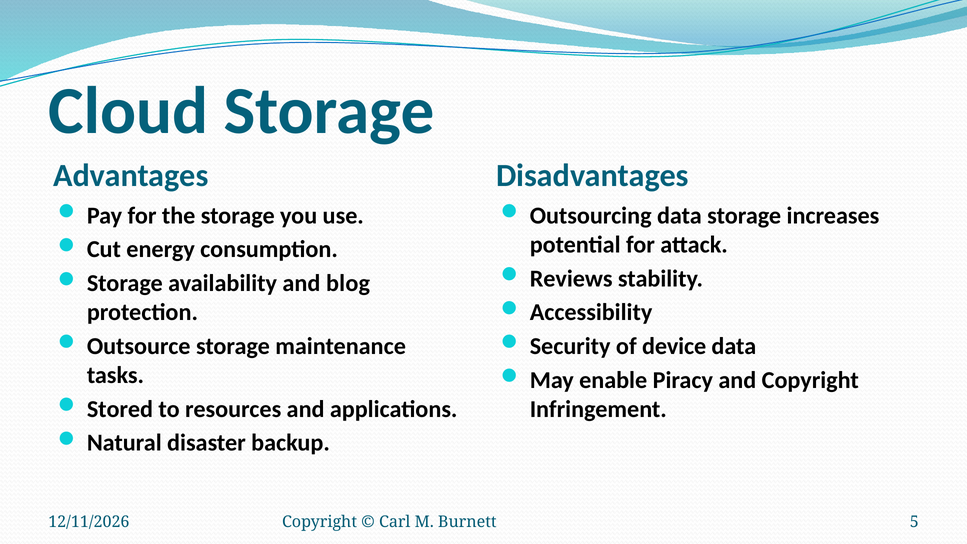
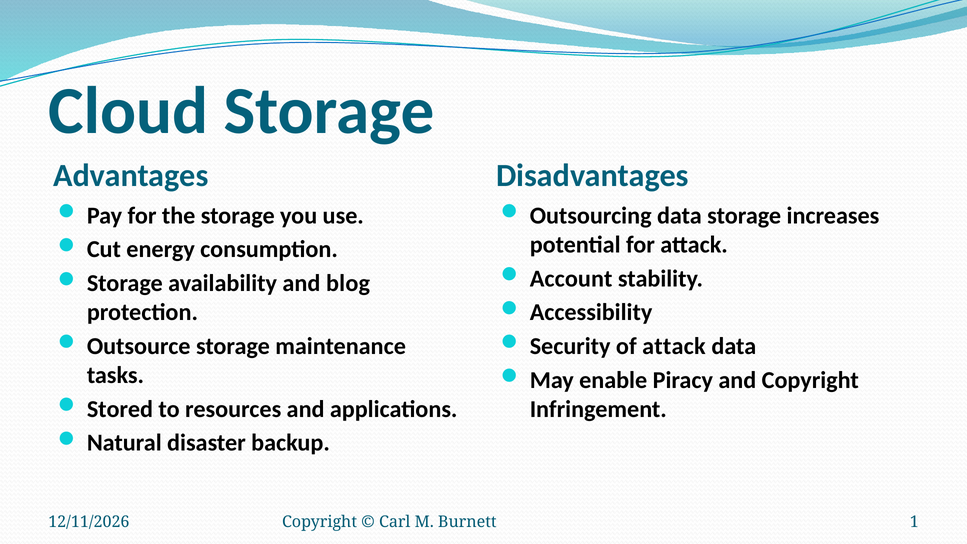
Reviews: Reviews -> Account
of device: device -> attack
5: 5 -> 1
